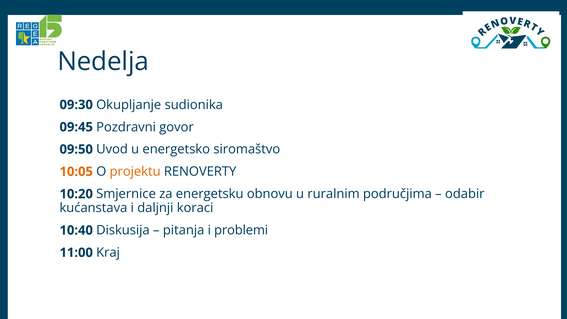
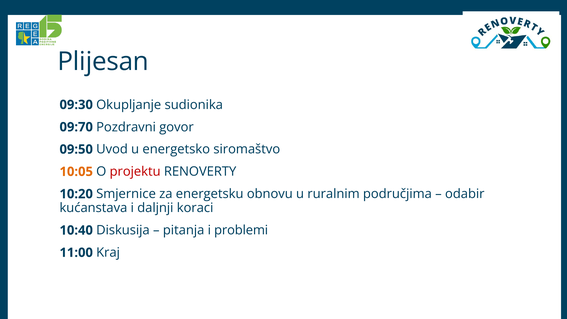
Nedelja: Nedelja -> Plijesan
09:45: 09:45 -> 09:70
projektu colour: orange -> red
